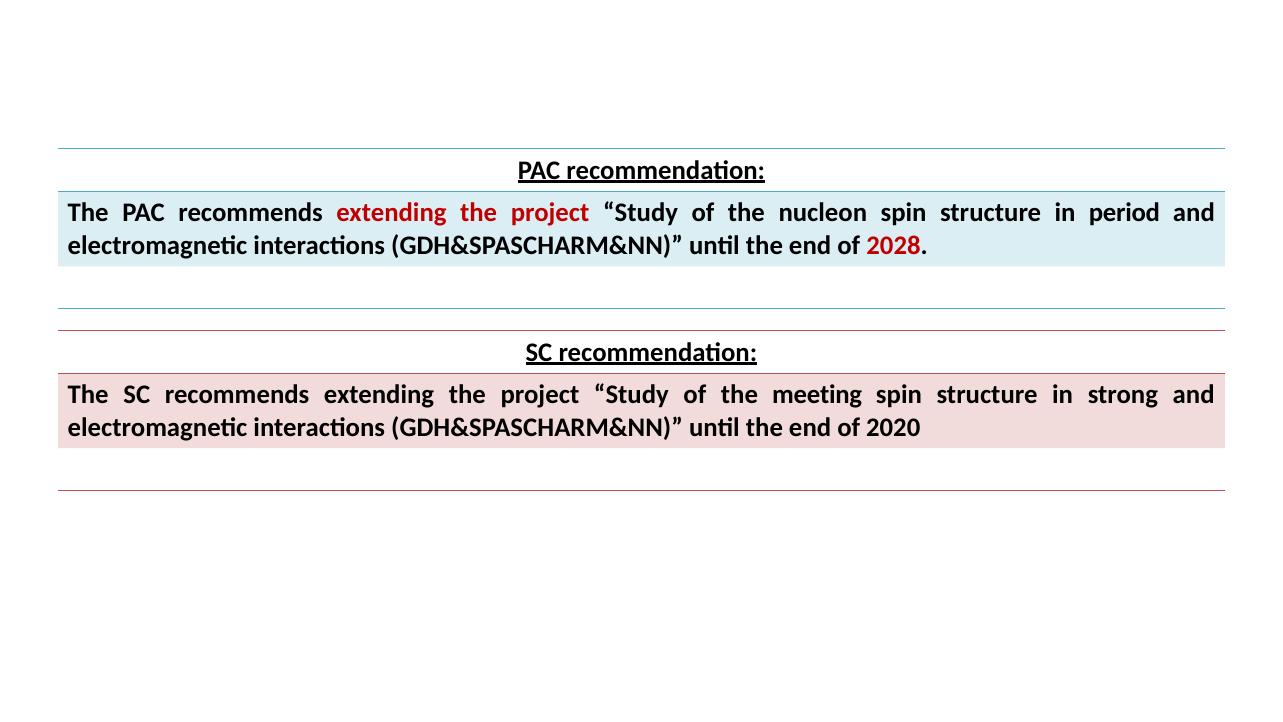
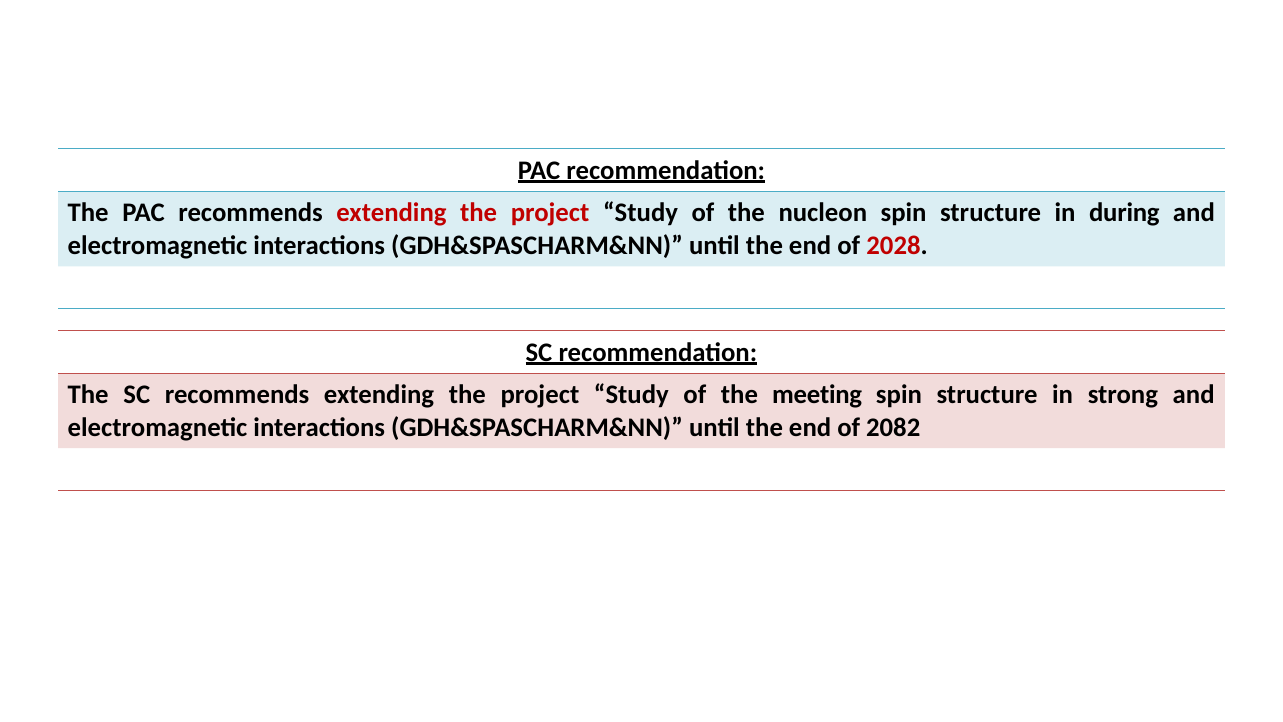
period: period -> during
2020: 2020 -> 2082
